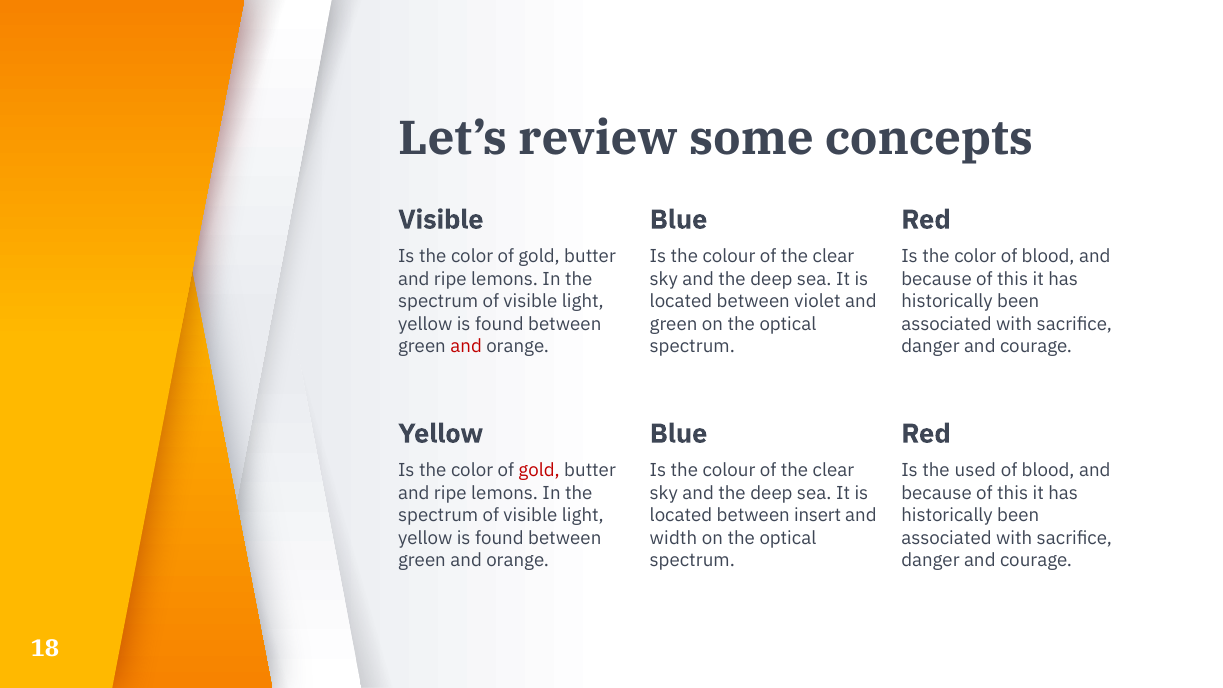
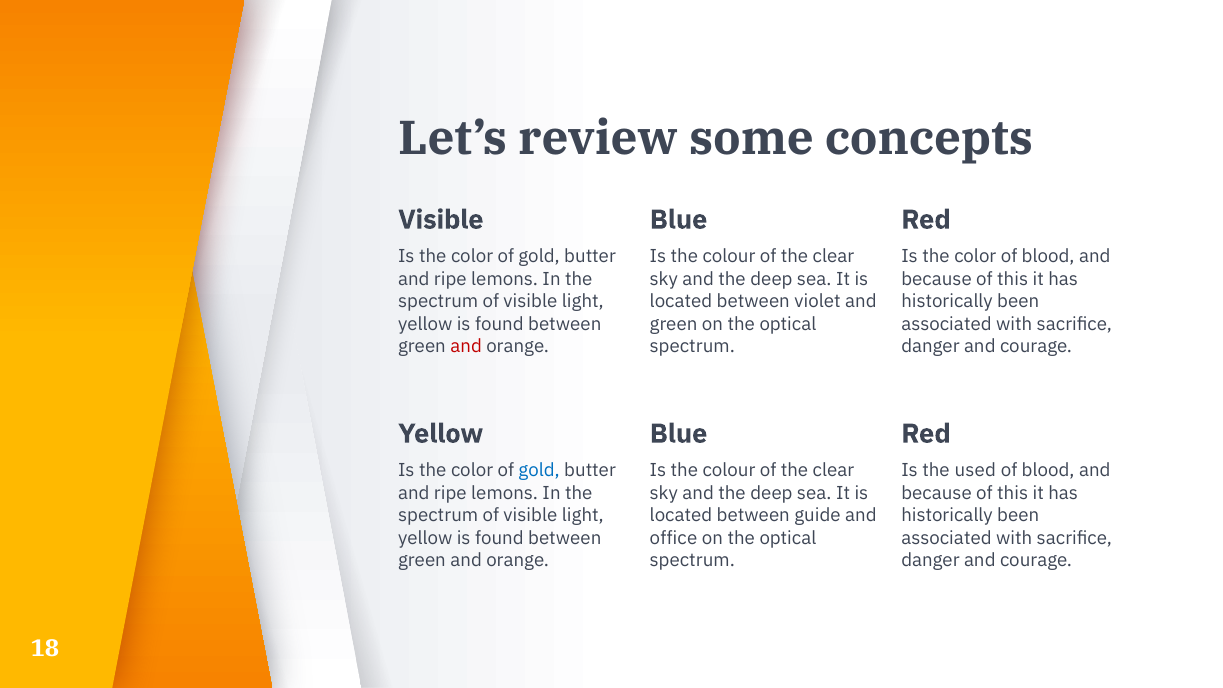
gold at (539, 471) colour: red -> blue
insert: insert -> guide
width: width -> office
